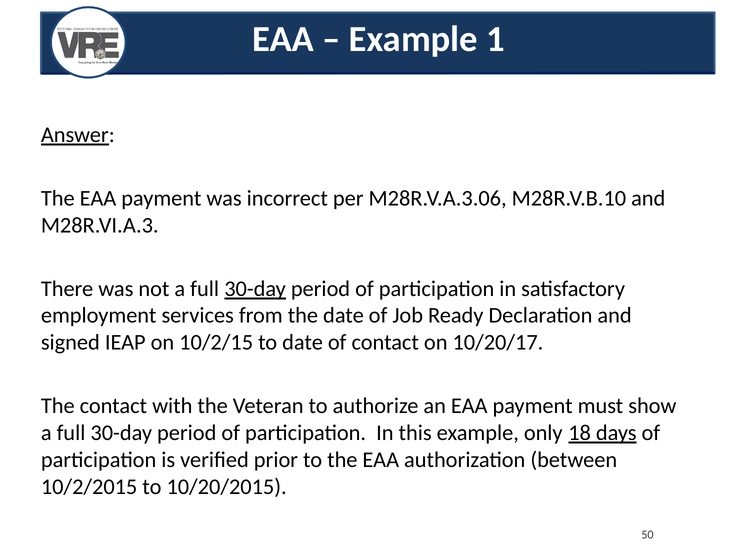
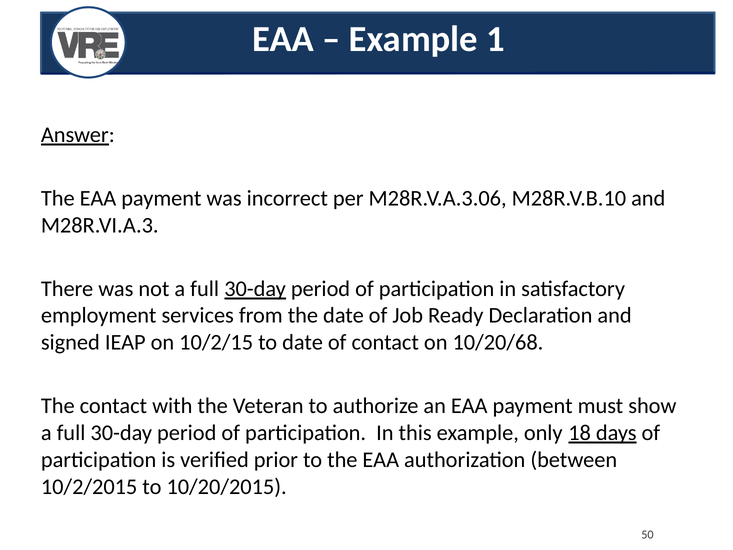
10/20/17: 10/20/17 -> 10/20/68
